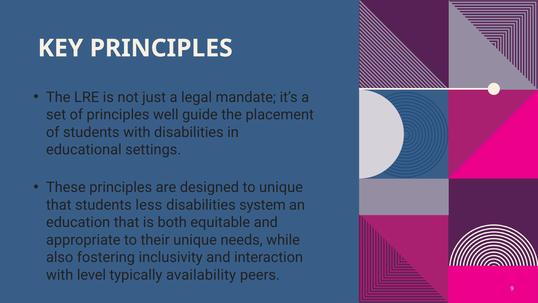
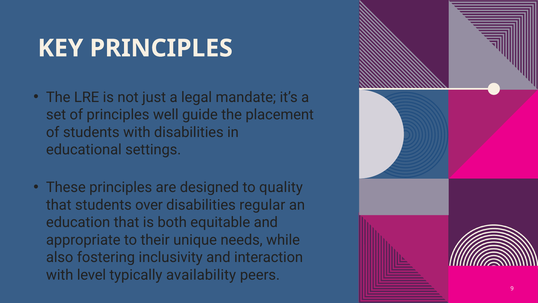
to unique: unique -> quality
less: less -> over
system: system -> regular
